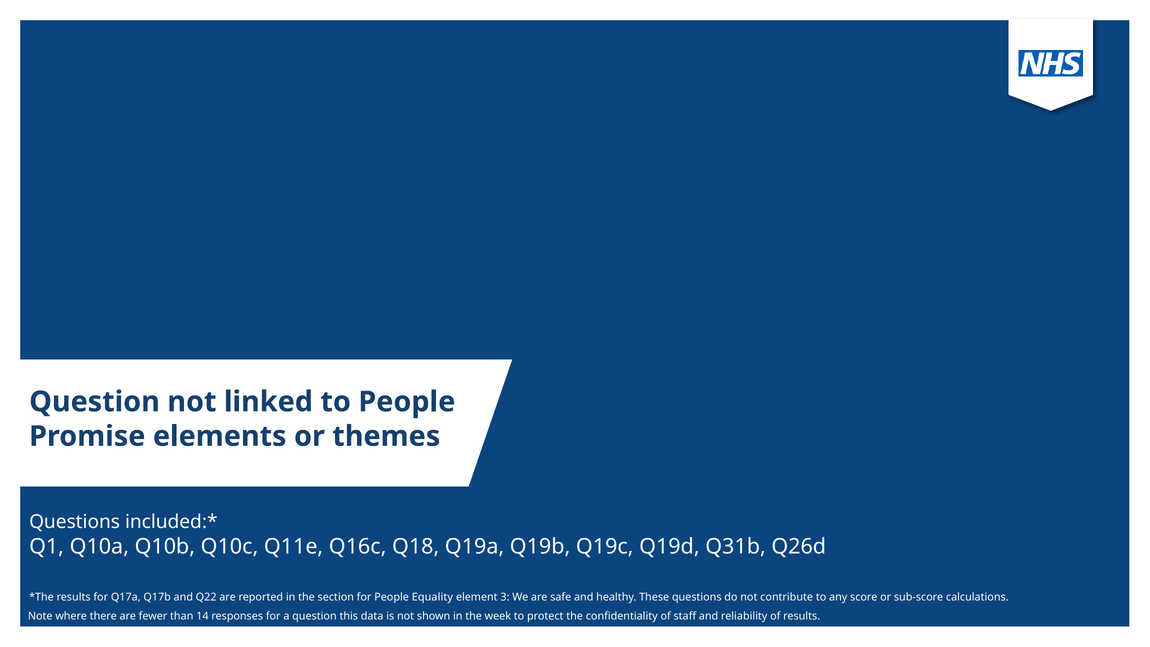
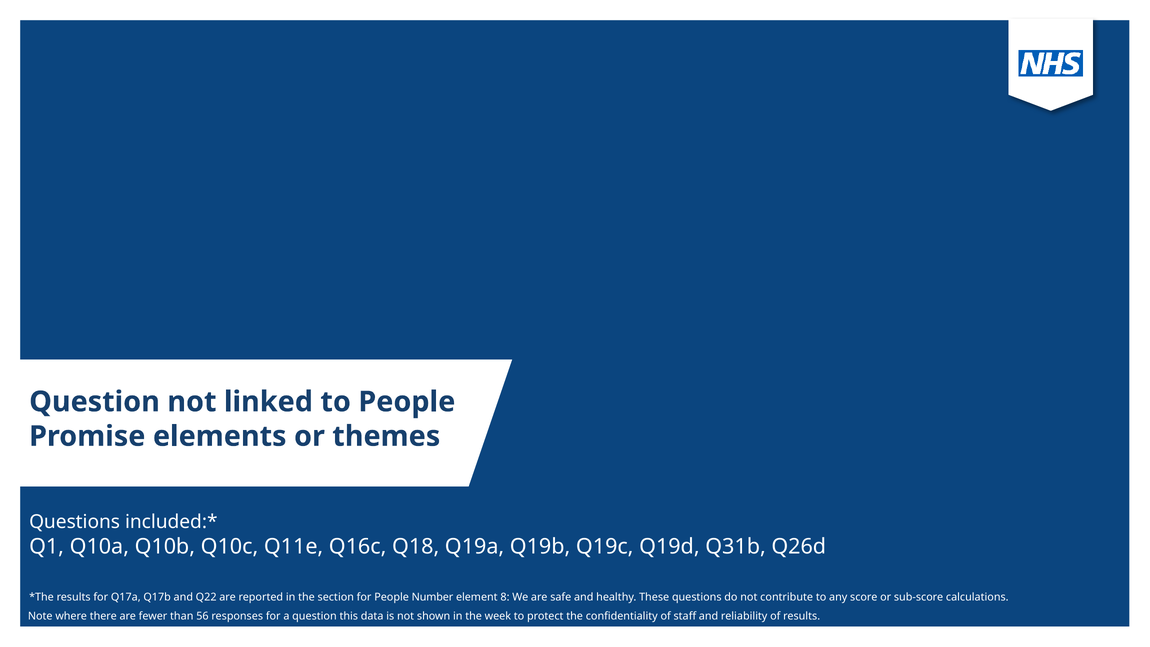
Equality: Equality -> Number
3: 3 -> 8
14: 14 -> 56
